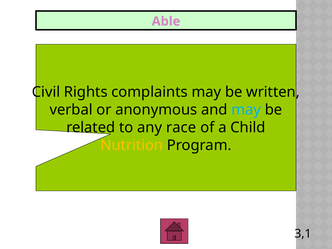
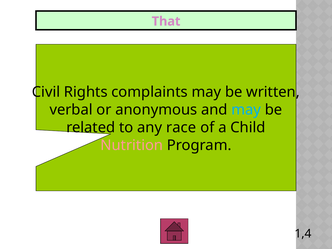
Able: Able -> That
Nutrition colour: yellow -> pink
3,1: 3,1 -> 1,4
